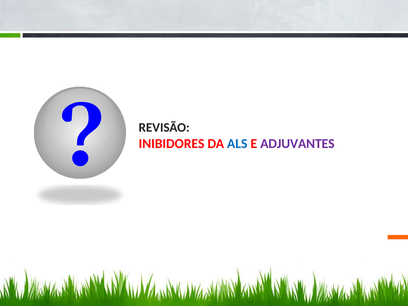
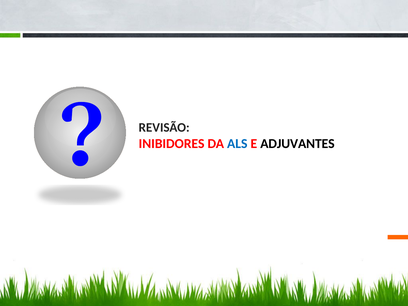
ADJUVANTES colour: purple -> black
